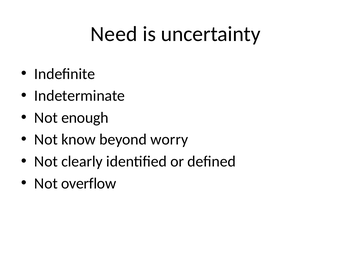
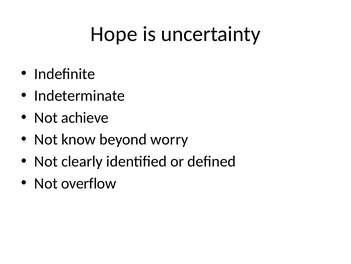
Need: Need -> Hope
enough: enough -> achieve
